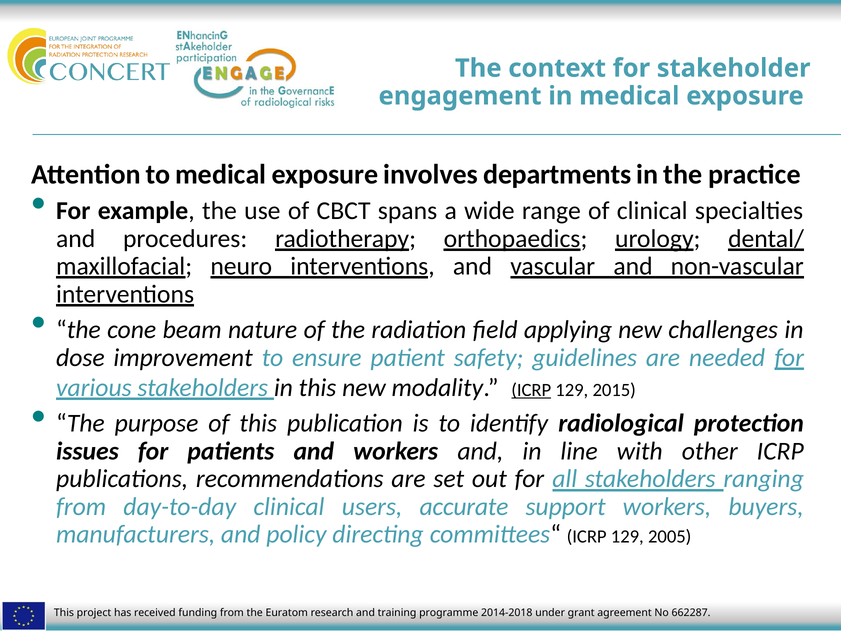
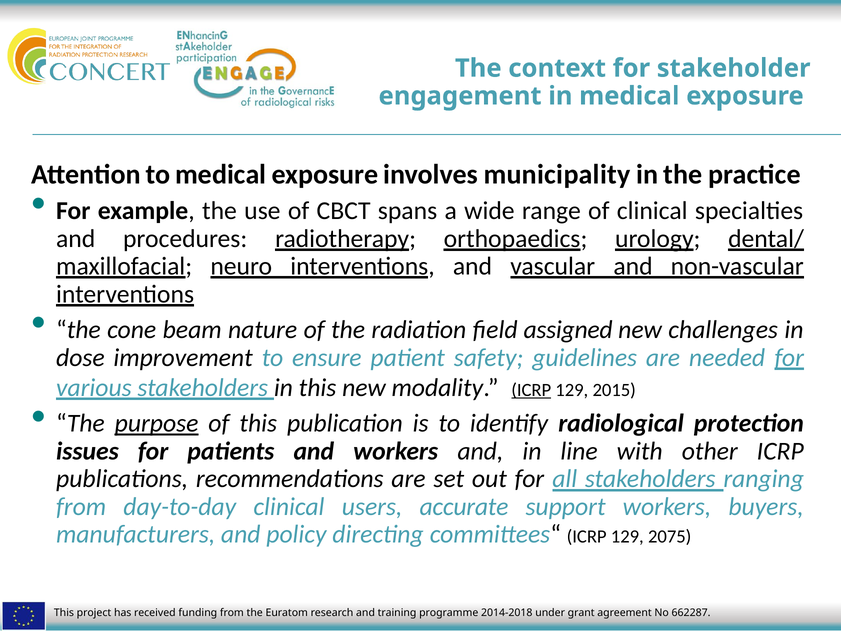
departments: departments -> municipality
applying: applying -> assigned
purpose underline: none -> present
2005: 2005 -> 2075
